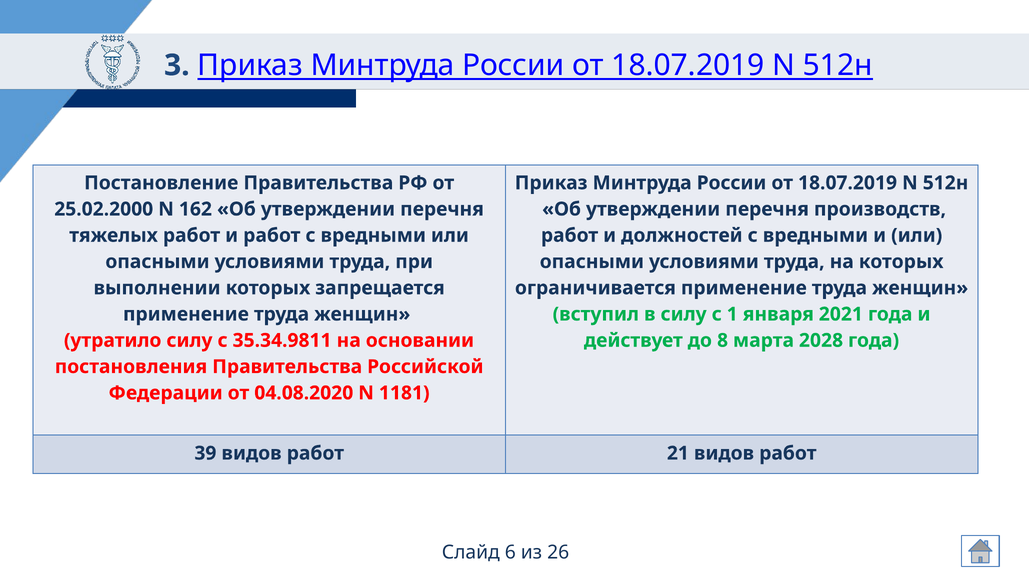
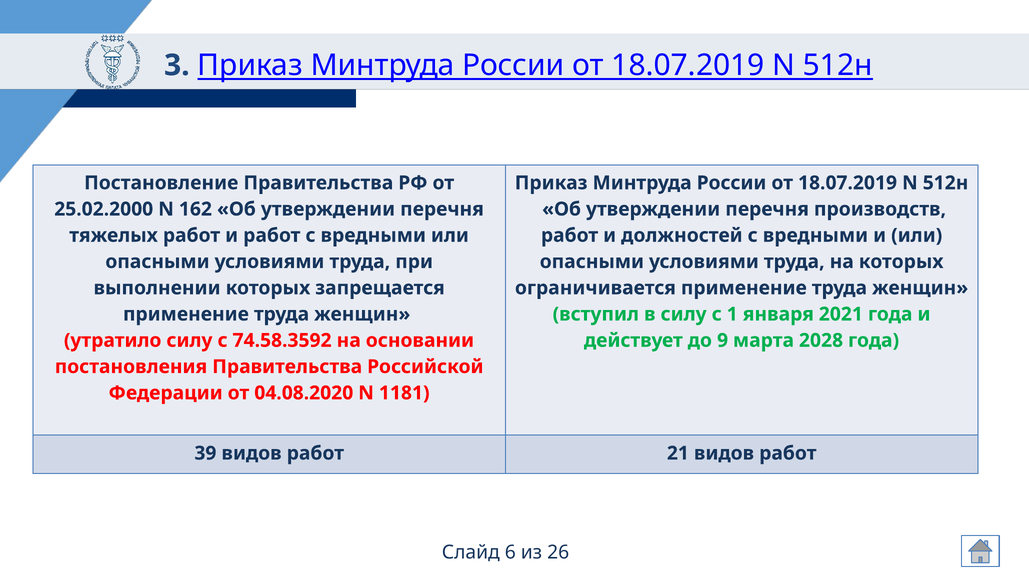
35.34.9811: 35.34.9811 -> 74.58.3592
8: 8 -> 9
